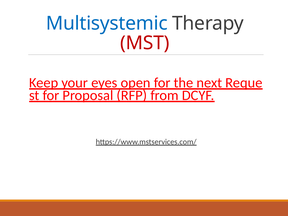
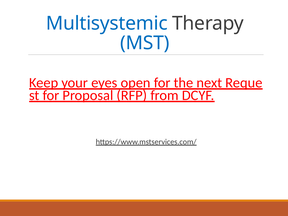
MST colour: red -> blue
